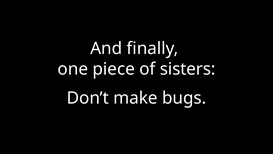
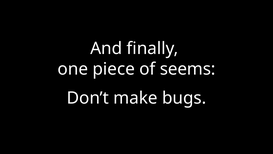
sisters: sisters -> seems
